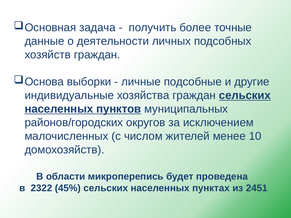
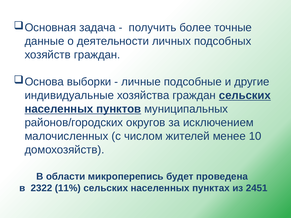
45%: 45% -> 11%
